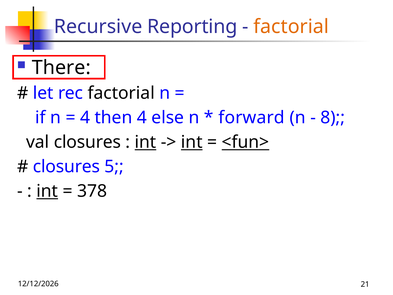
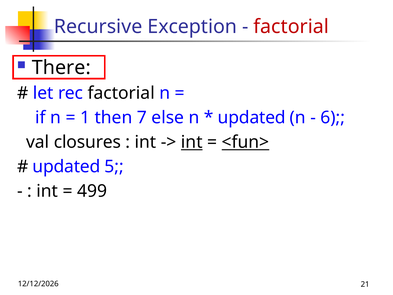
Reporting: Reporting -> Exception
factorial at (291, 27) colour: orange -> red
4 at (85, 118): 4 -> 1
then 4: 4 -> 7
forward at (252, 118): forward -> updated
8: 8 -> 6
int at (145, 142) underline: present -> none
closures at (66, 167): closures -> updated
int at (47, 191) underline: present -> none
378: 378 -> 499
